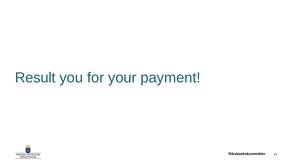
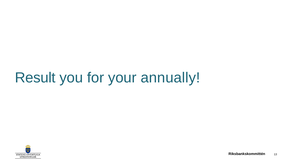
payment: payment -> annually
